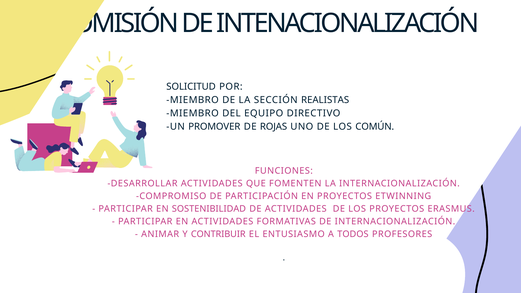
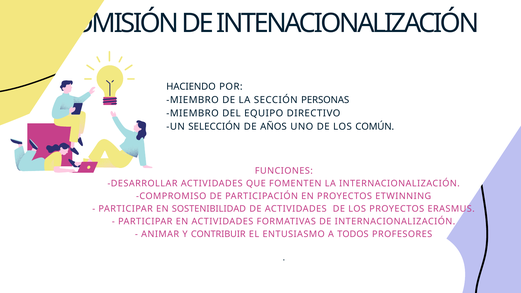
SOLICITUD: SOLICITUD -> HACIENDO
REALISTAS: REALISTAS -> PERSONAS
PROMOVER: PROMOVER -> SELECCIÓN
ROJAS: ROJAS -> AÑOS
